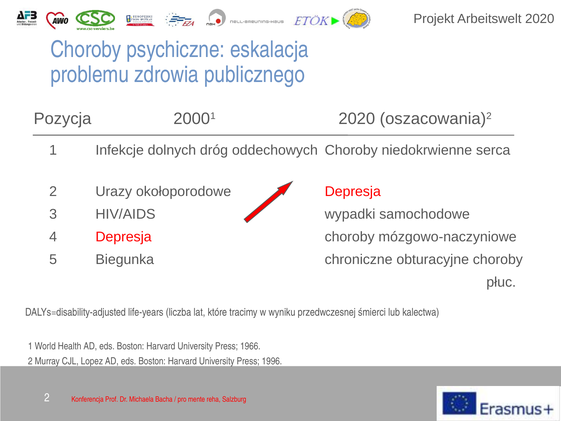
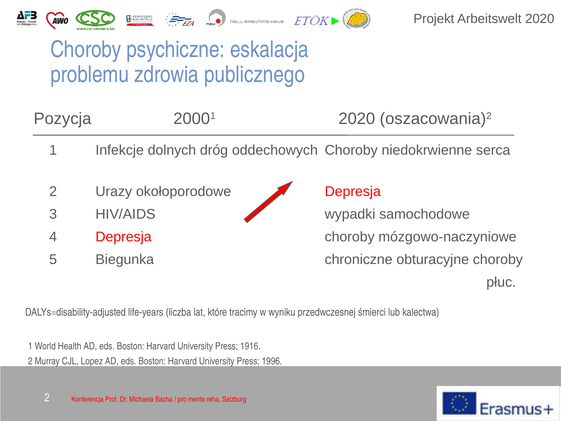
1966: 1966 -> 1916
